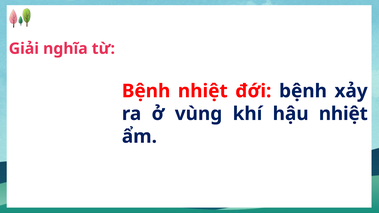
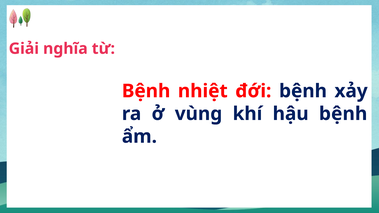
hậu nhiệt: nhiệt -> bệnh
